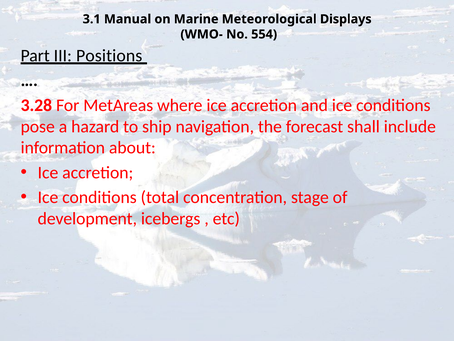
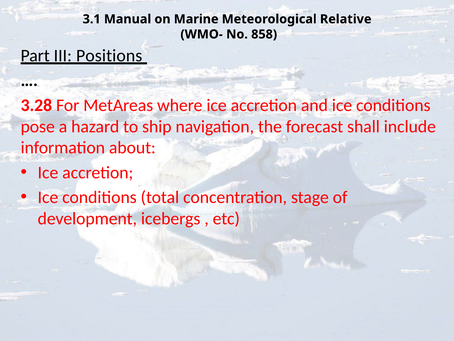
Displays: Displays -> Relative
554: 554 -> 858
